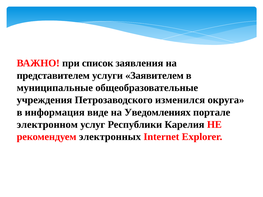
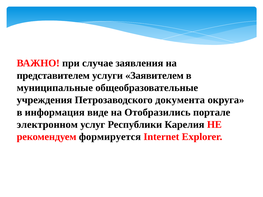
список: список -> случае
изменился: изменился -> документа
Уведомлениях: Уведомлениях -> Отобразились
электронных: электронных -> формируется
